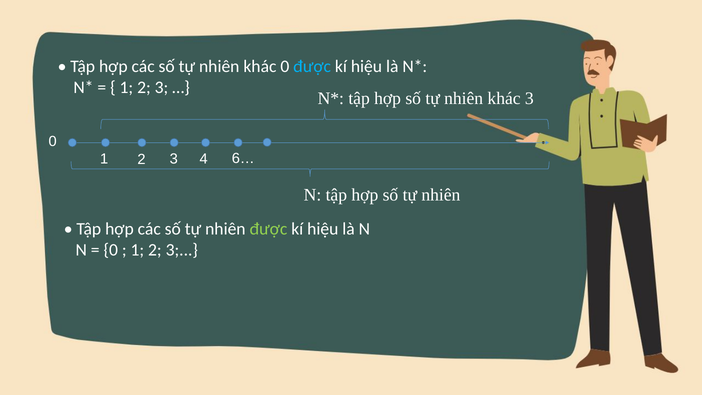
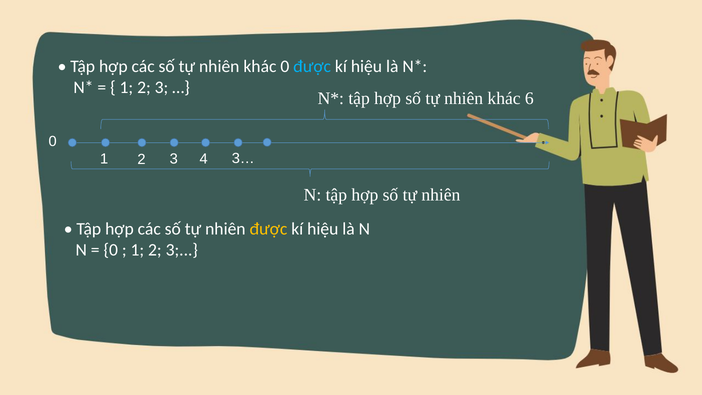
khác 3: 3 -> 6
6…: 6… -> 3…
được at (268, 229) colour: light green -> yellow
